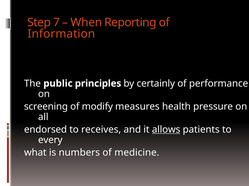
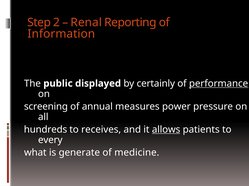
7: 7 -> 2
When: When -> Renal
principles: principles -> displayed
performance underline: none -> present
modify: modify -> annual
health: health -> power
endorsed: endorsed -> hundreds
numbers: numbers -> generate
